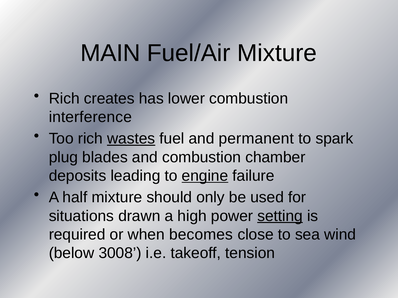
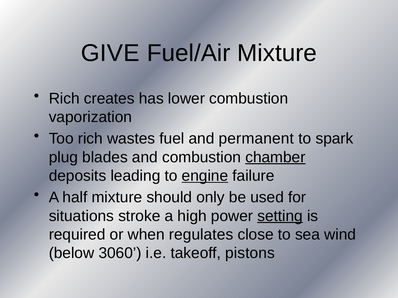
MAIN: MAIN -> GIVE
interference: interference -> vaporization
wastes underline: present -> none
chamber underline: none -> present
drawn: drawn -> stroke
becomes: becomes -> regulates
3008: 3008 -> 3060
tension: tension -> pistons
